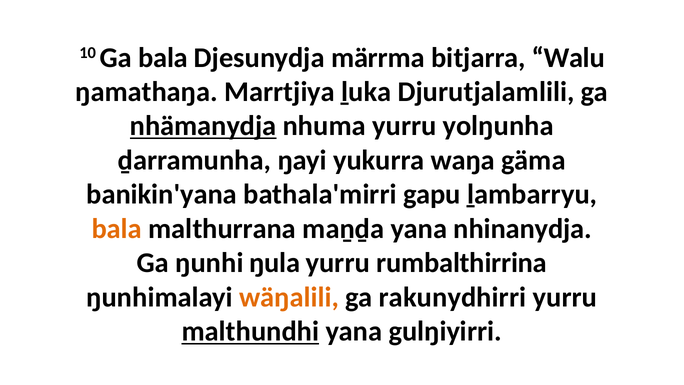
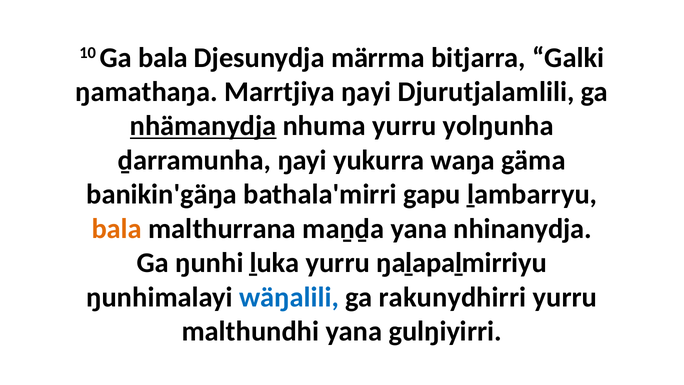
Walu: Walu -> Galki
Marrtjiya ḻuka: ḻuka -> ŋayi
banikin'yana: banikin'yana -> banikin'gäŋa
ŋula: ŋula -> ḻuka
rumbalthirrina: rumbalthirrina -> ŋaḻapaḻmirriyu
wäŋalili colour: orange -> blue
malthundhi underline: present -> none
